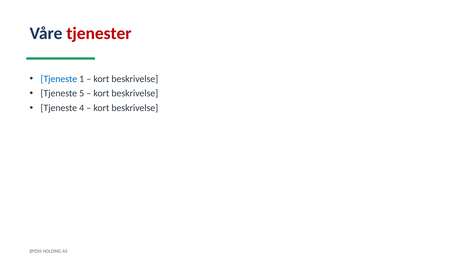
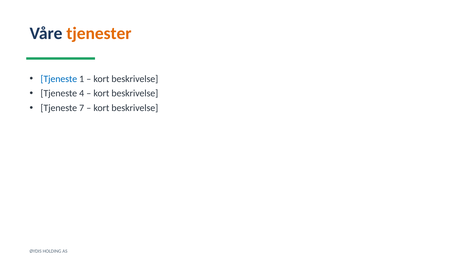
tjenester colour: red -> orange
5: 5 -> 4
4: 4 -> 7
